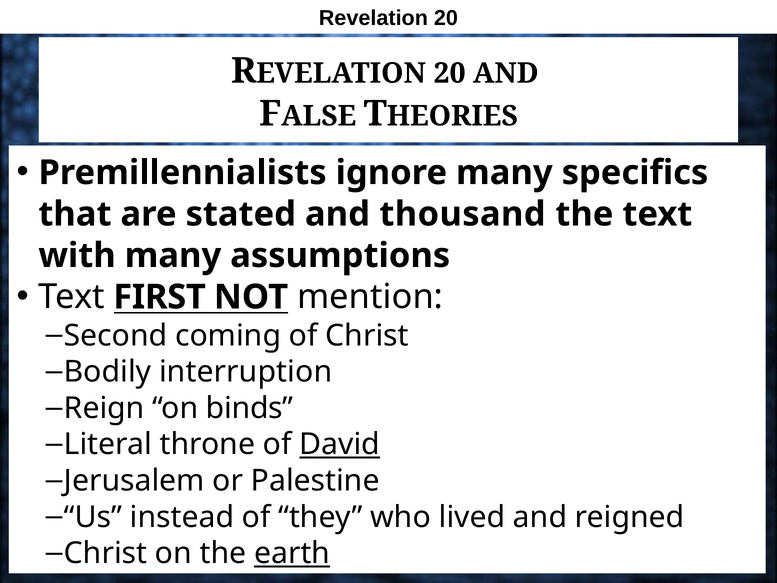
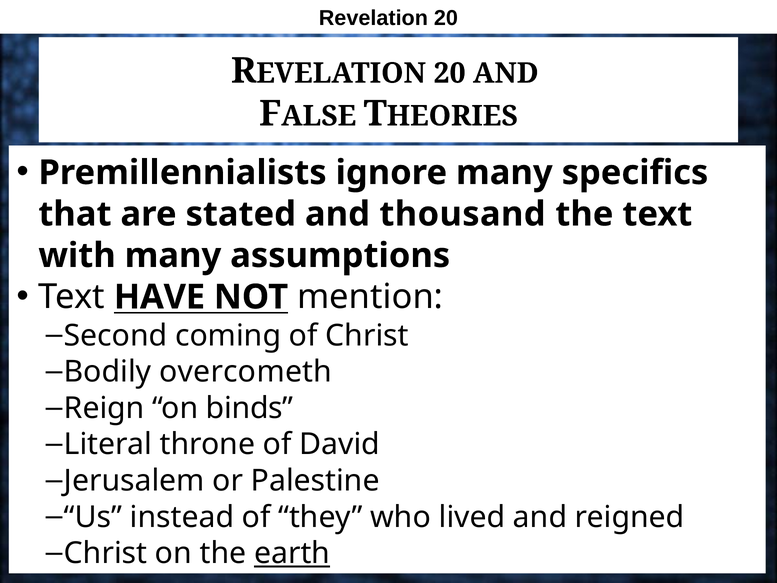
FIRST: FIRST -> HAVE
interruption: interruption -> overcometh
David underline: present -> none
